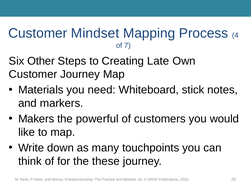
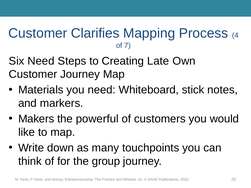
Customer Mindset: Mindset -> Clarifies
Six Other: Other -> Need
these: these -> group
